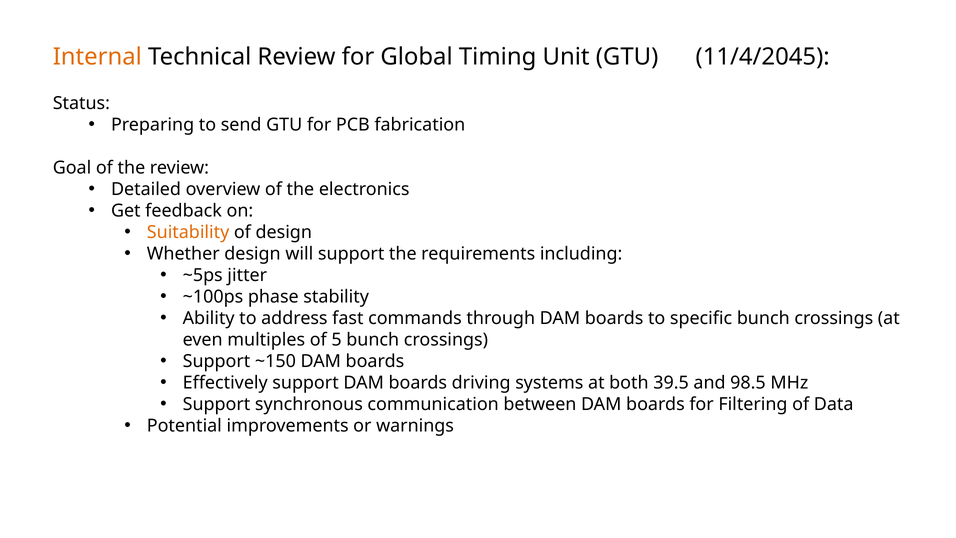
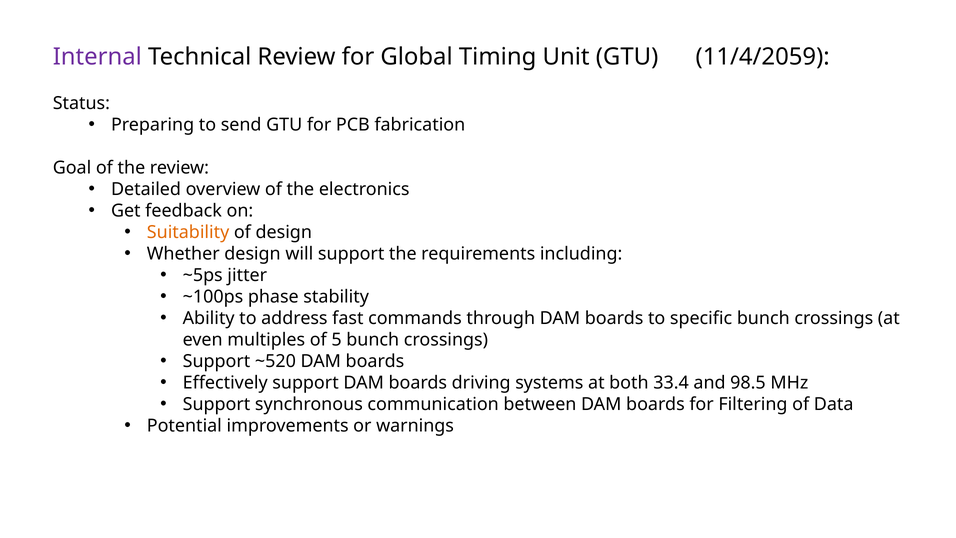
Internal colour: orange -> purple
11/4/2045: 11/4/2045 -> 11/4/2059
~150: ~150 -> ~520
39.5: 39.5 -> 33.4
